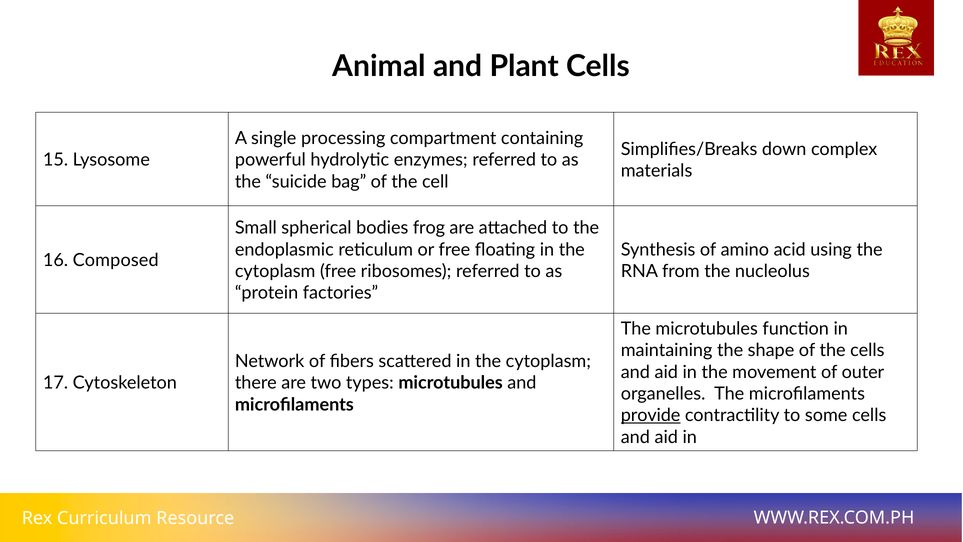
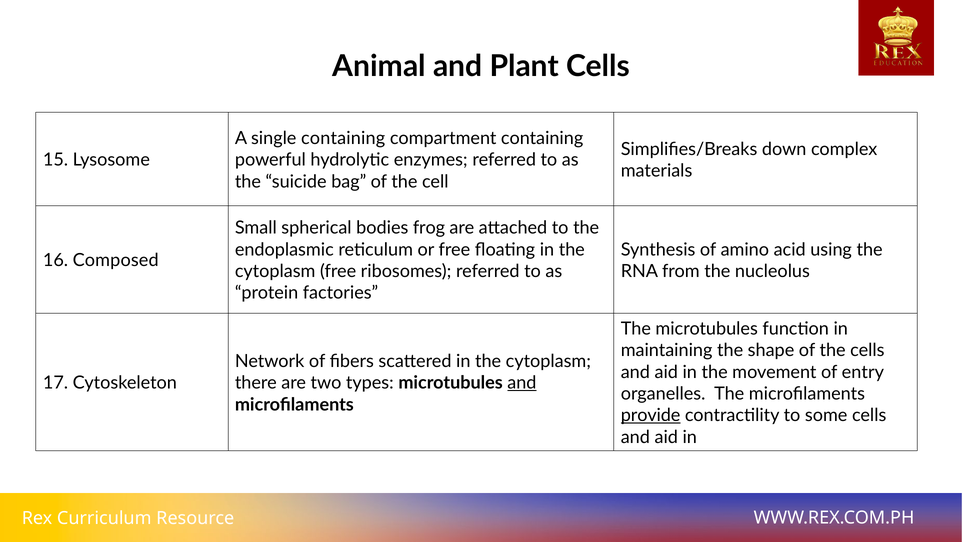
single processing: processing -> containing
outer: outer -> entry
and at (522, 383) underline: none -> present
